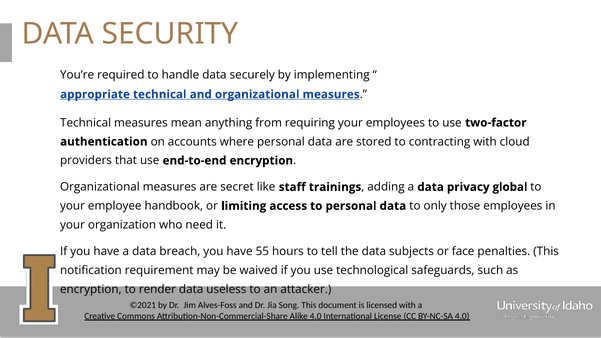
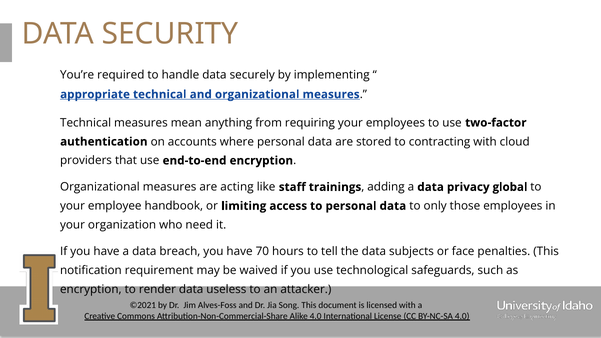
secret: secret -> acting
55: 55 -> 70
